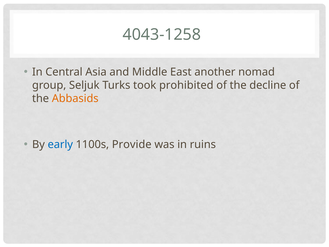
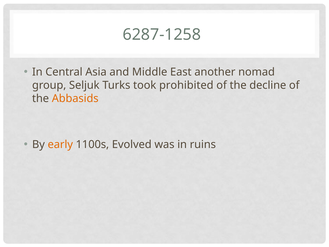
4043-1258: 4043-1258 -> 6287-1258
early colour: blue -> orange
Provide: Provide -> Evolved
